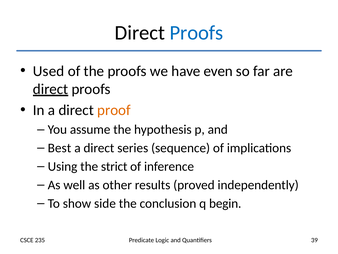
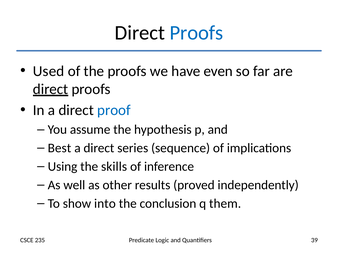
proof colour: orange -> blue
strict: strict -> skills
side: side -> into
begin: begin -> them
